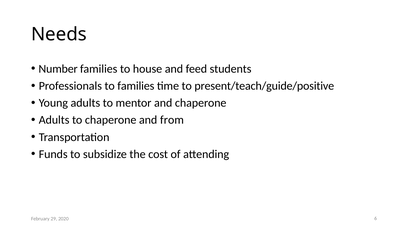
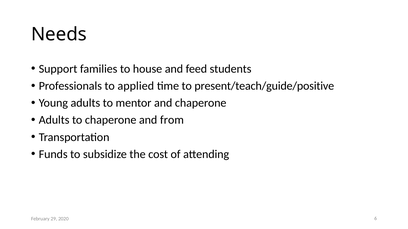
Number: Number -> Support
to families: families -> applied
